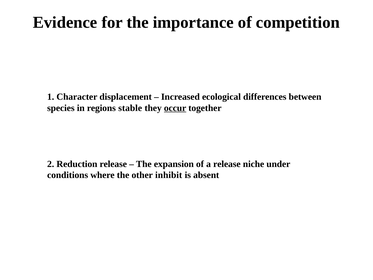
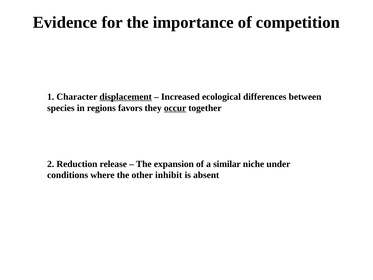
displacement underline: none -> present
stable: stable -> favors
a release: release -> similar
